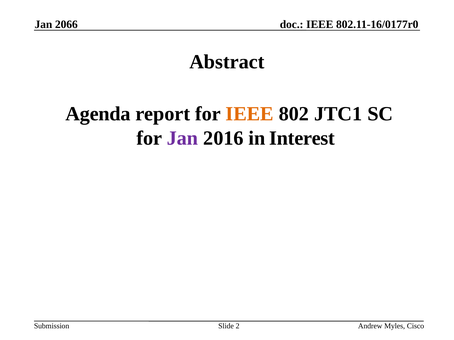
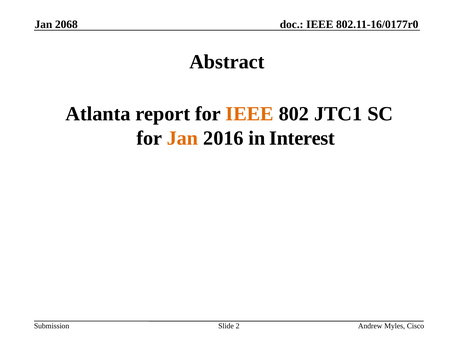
2066: 2066 -> 2068
Agenda: Agenda -> Atlanta
Jan at (182, 138) colour: purple -> orange
